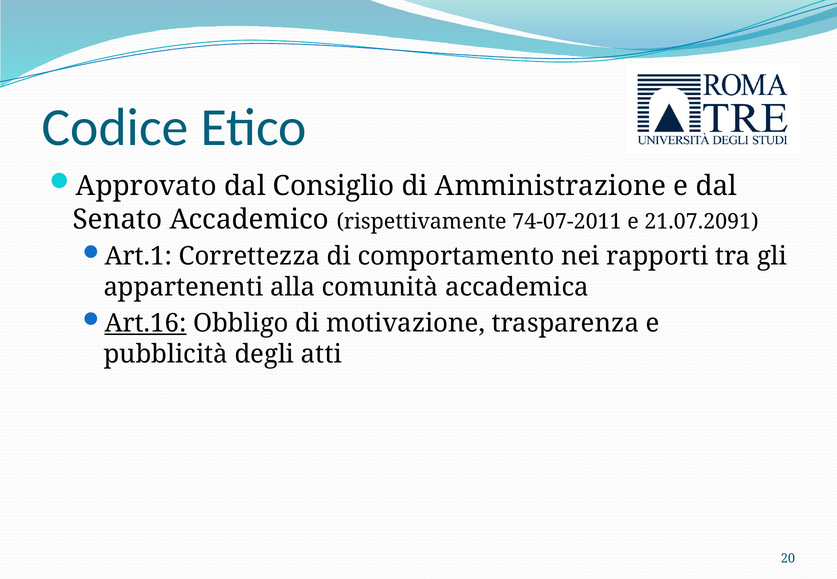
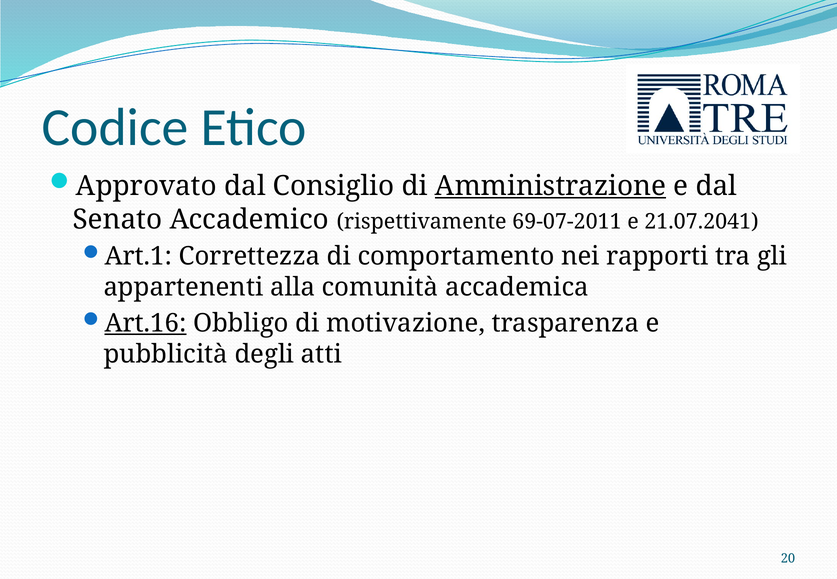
Amministrazione underline: none -> present
74-07-2011: 74-07-2011 -> 69-07-2011
21.07.2091: 21.07.2091 -> 21.07.2041
